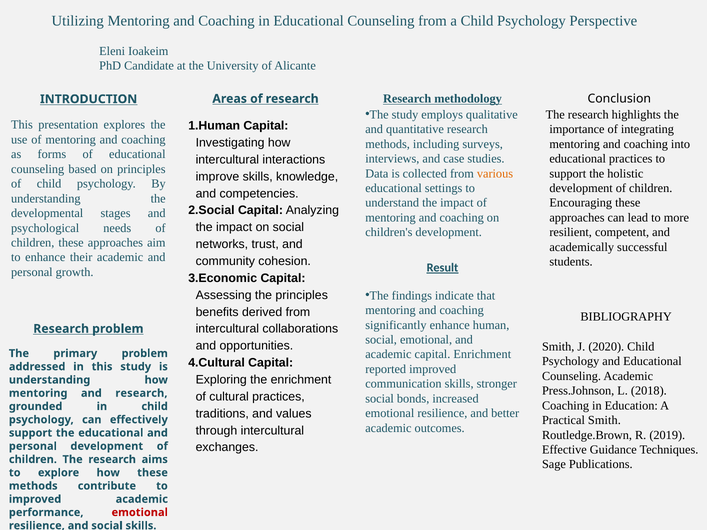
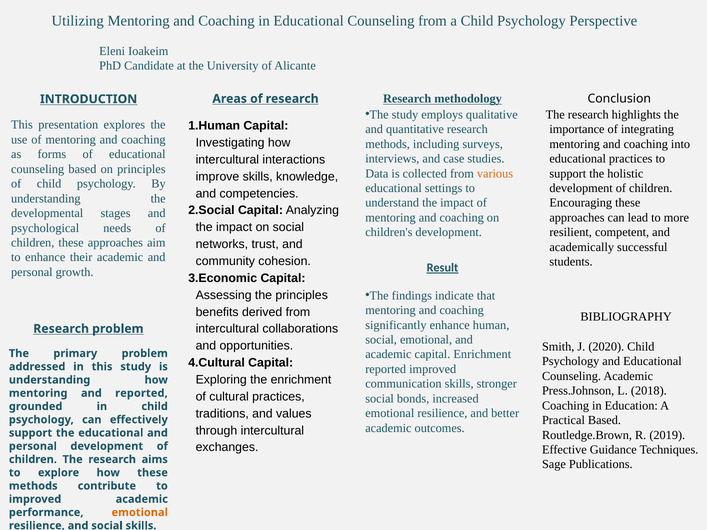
and research: research -> reported
Practical Smith: Smith -> Based
emotional at (140, 513) colour: red -> orange
